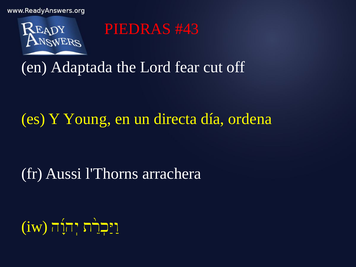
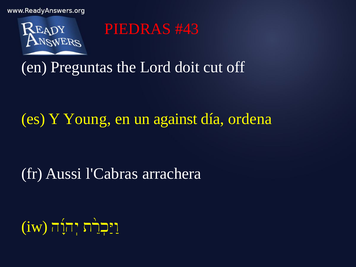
Adaptada: Adaptada -> Preguntas
fear: fear -> doit
directa: directa -> against
l'Thorns: l'Thorns -> l'Cabras
